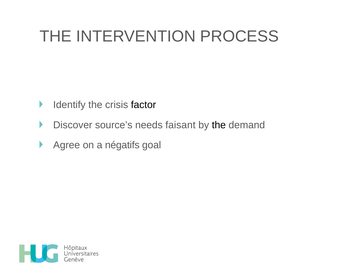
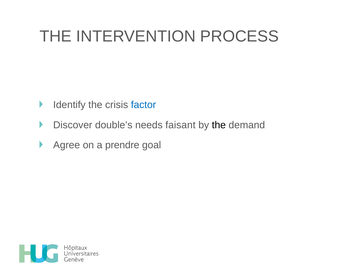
factor colour: black -> blue
source’s: source’s -> double’s
négatifs: négatifs -> prendre
